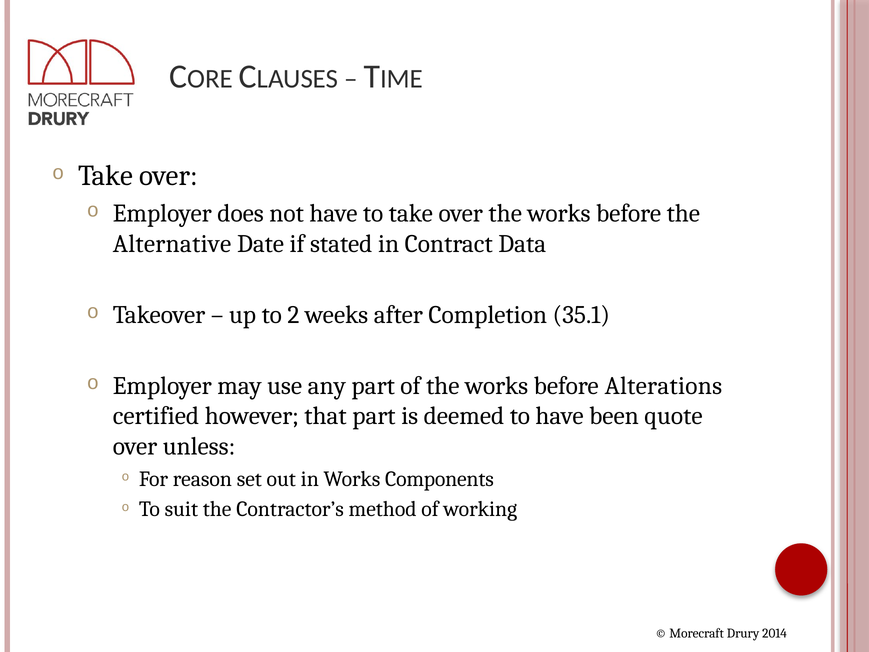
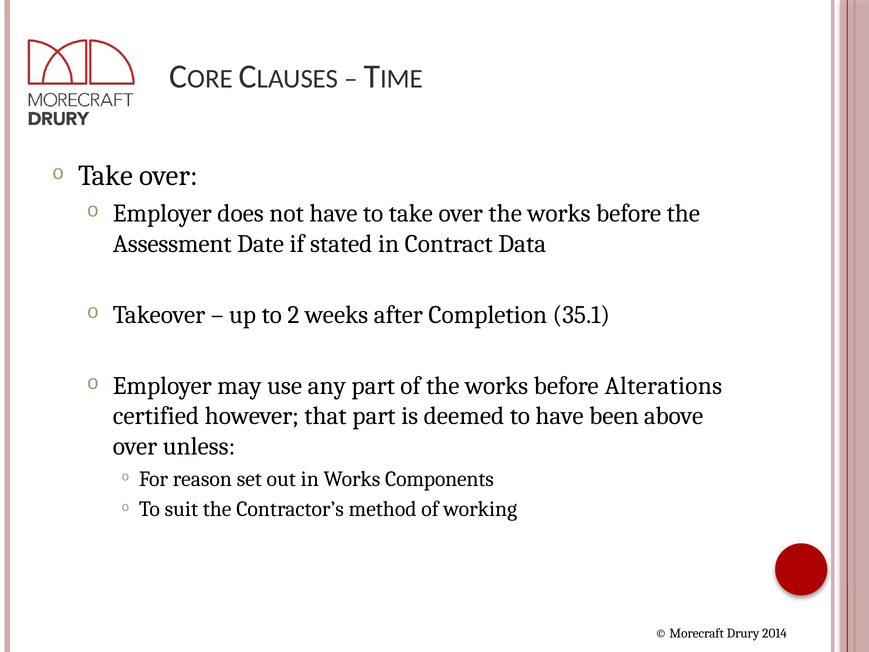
Alternative: Alternative -> Assessment
quote: quote -> above
